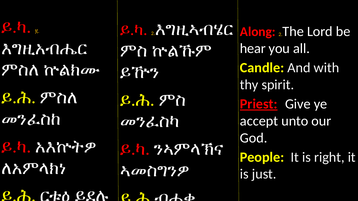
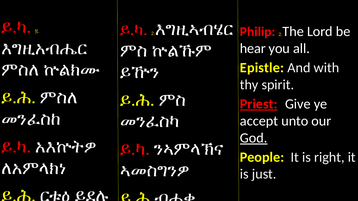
Along: Along -> Philip
Candle: Candle -> Epistle
God underline: none -> present
